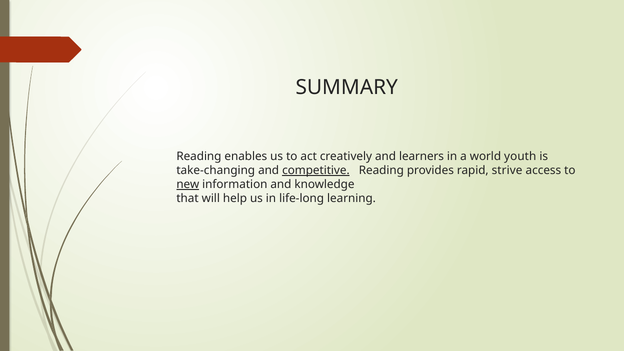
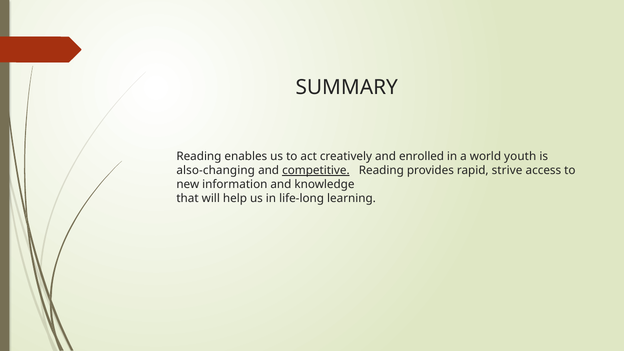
learners: learners -> enrolled
take-changing: take-changing -> also-changing
new underline: present -> none
